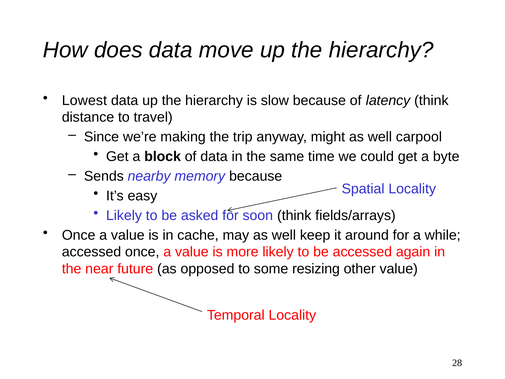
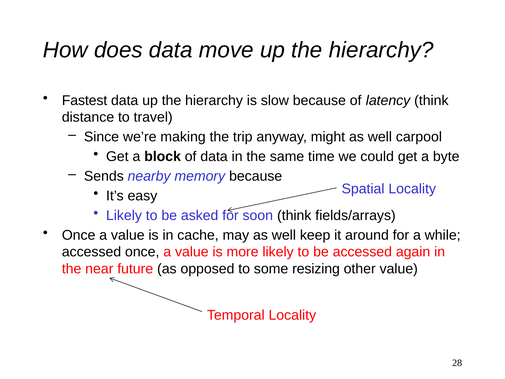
Lowest: Lowest -> Fastest
